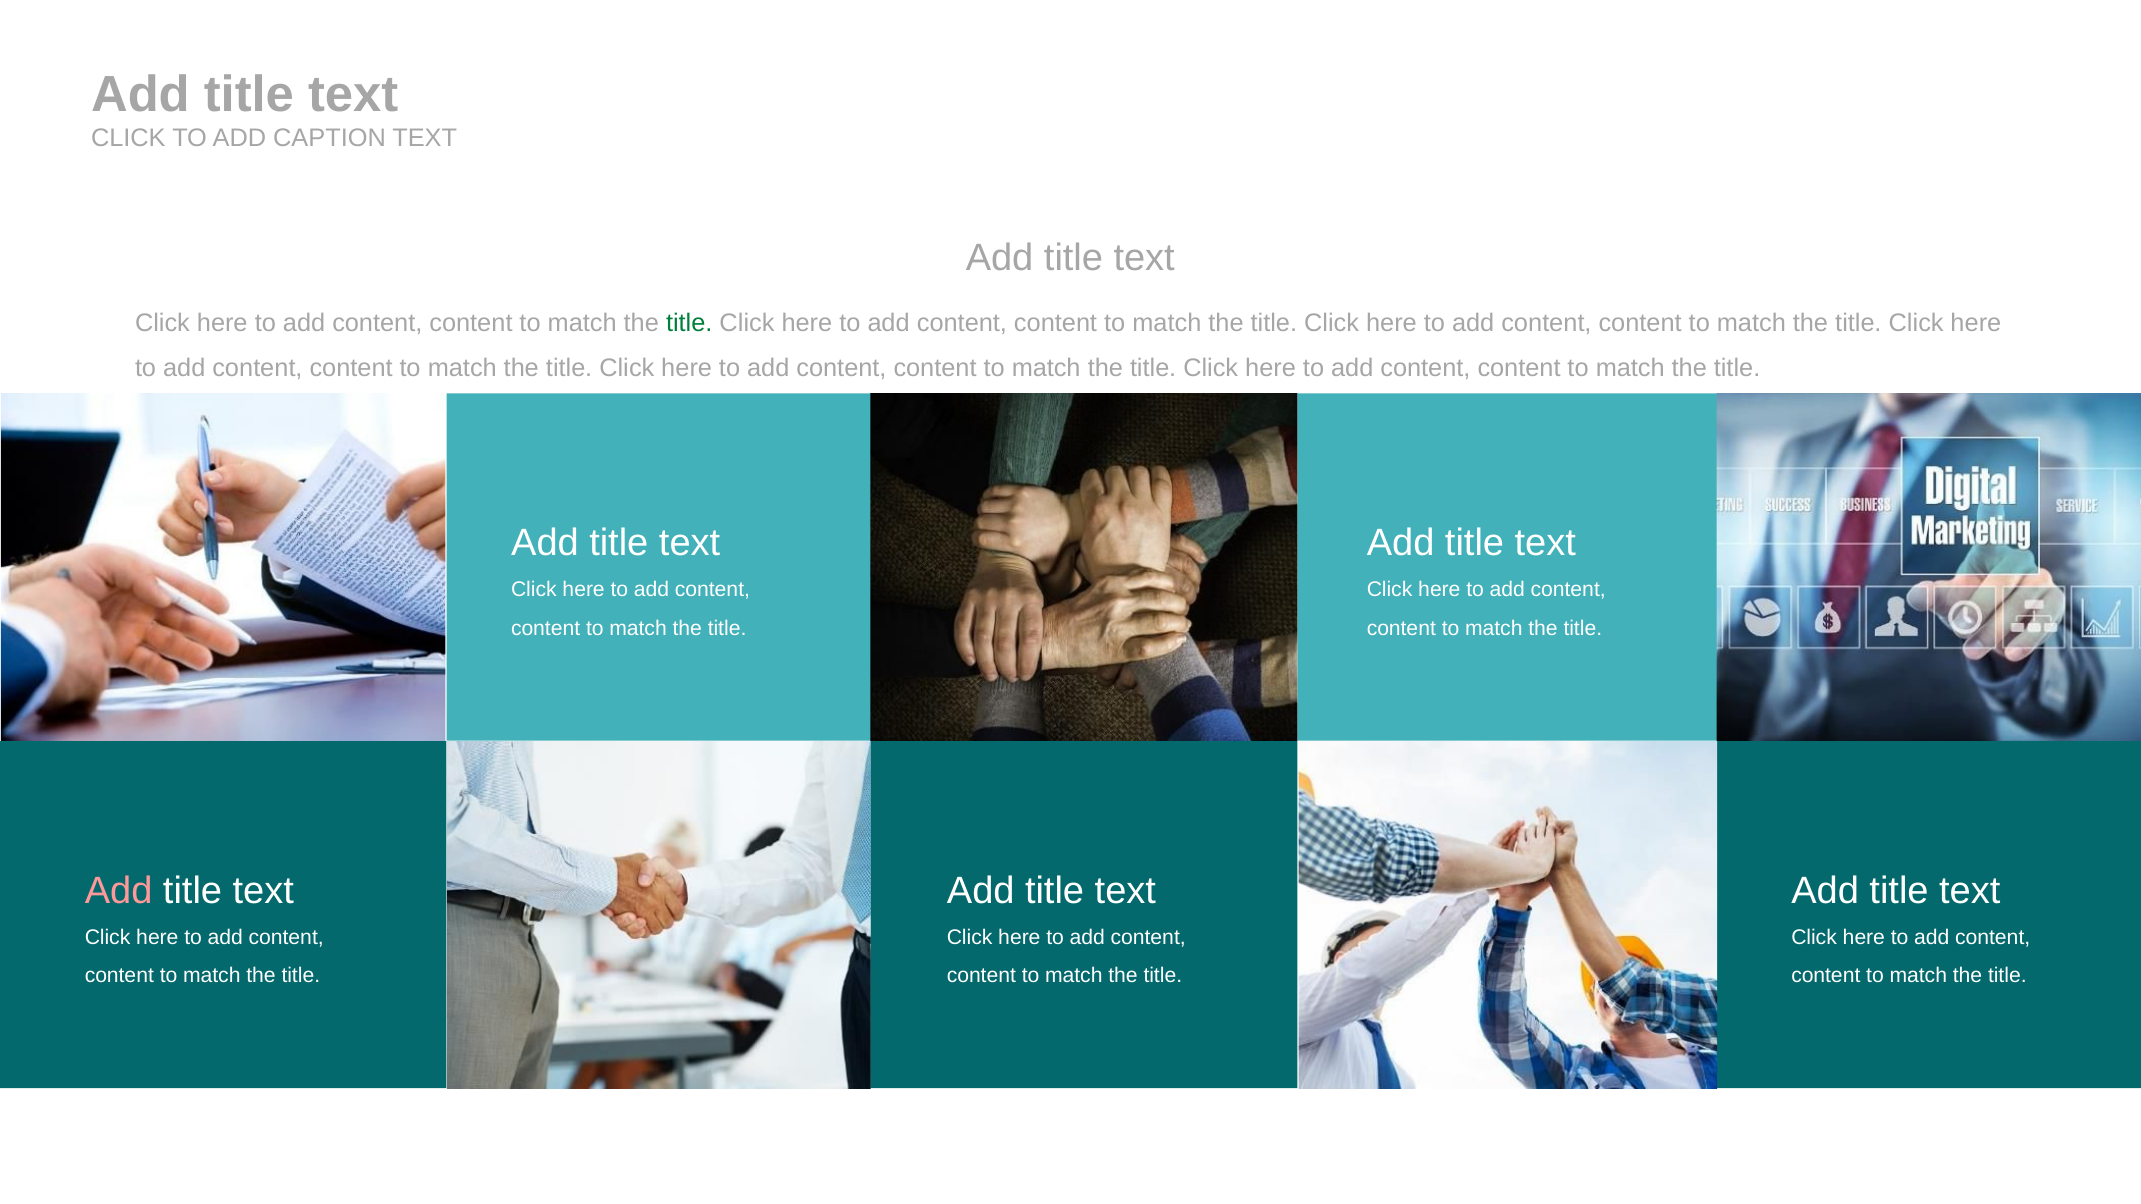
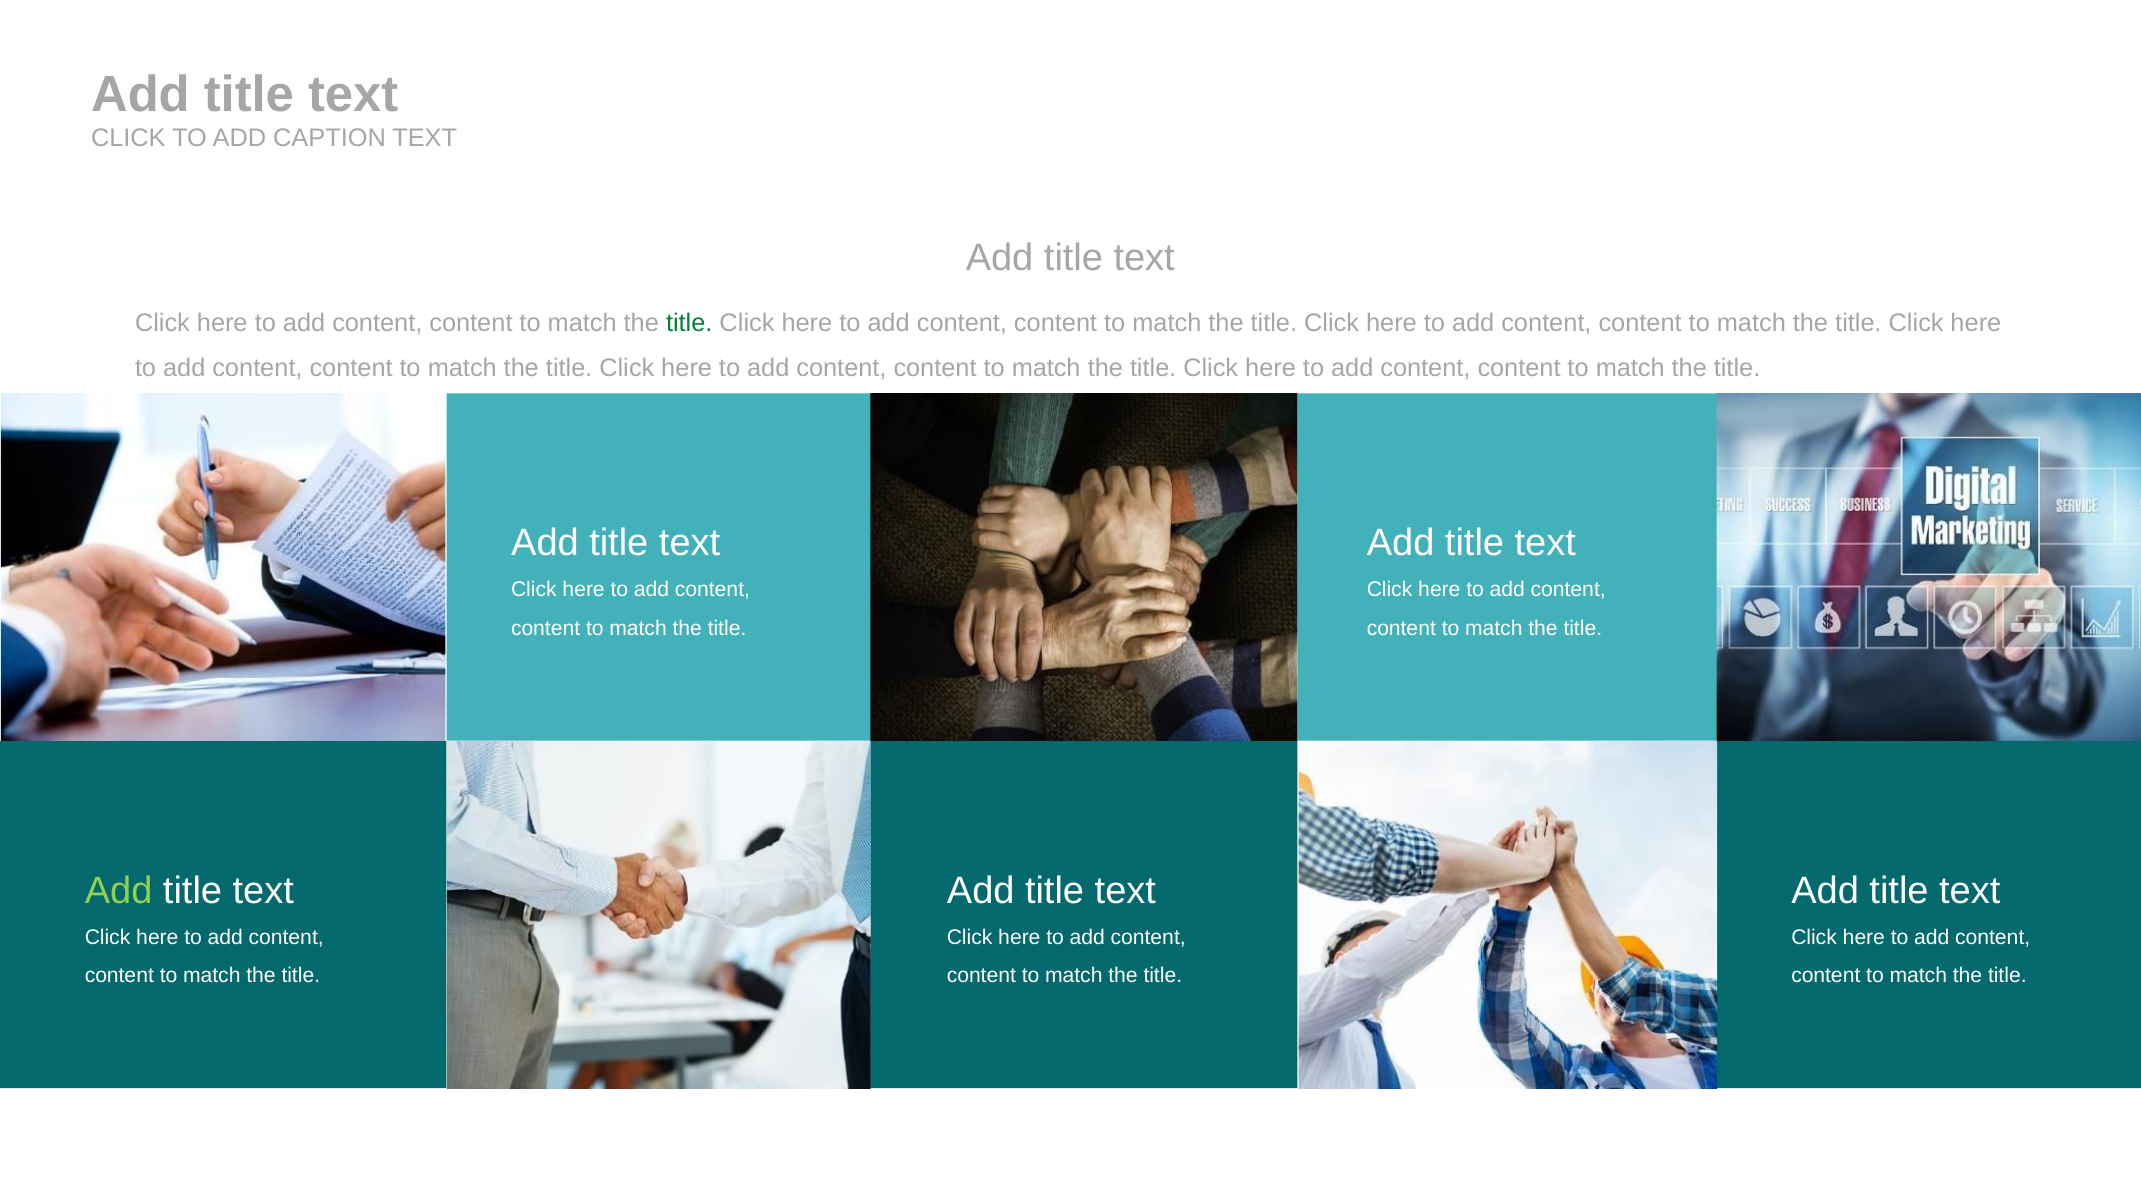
Add at (119, 891) colour: pink -> light green
